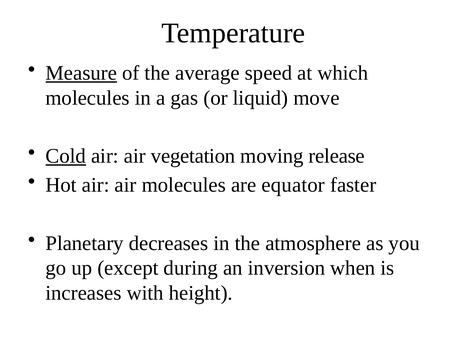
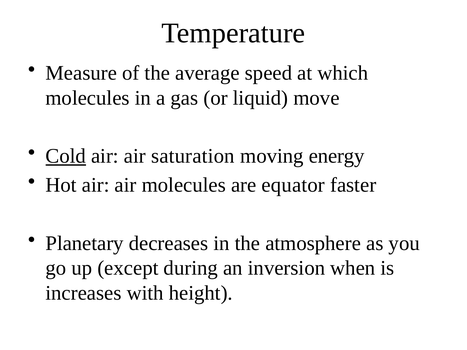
Measure underline: present -> none
vegetation: vegetation -> saturation
release: release -> energy
